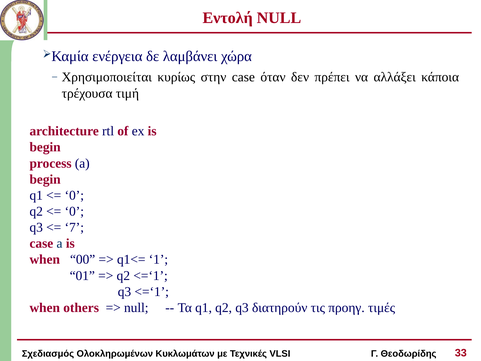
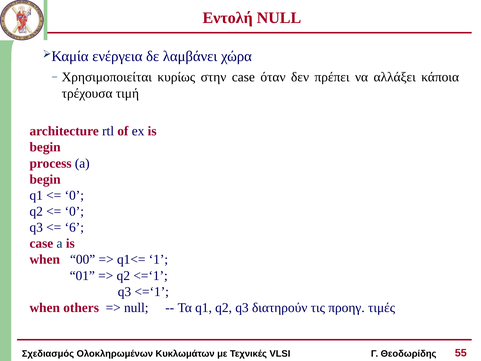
7: 7 -> 6
33: 33 -> 55
